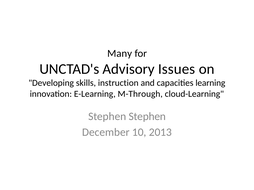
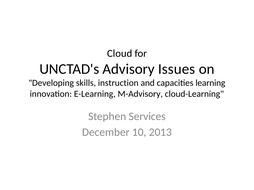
Many: Many -> Cloud
M-Through: M-Through -> M-Advisory
Stephen Stephen: Stephen -> Services
